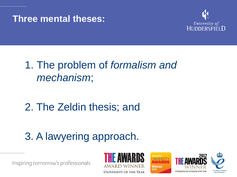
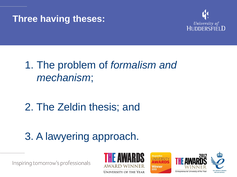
mental: mental -> having
